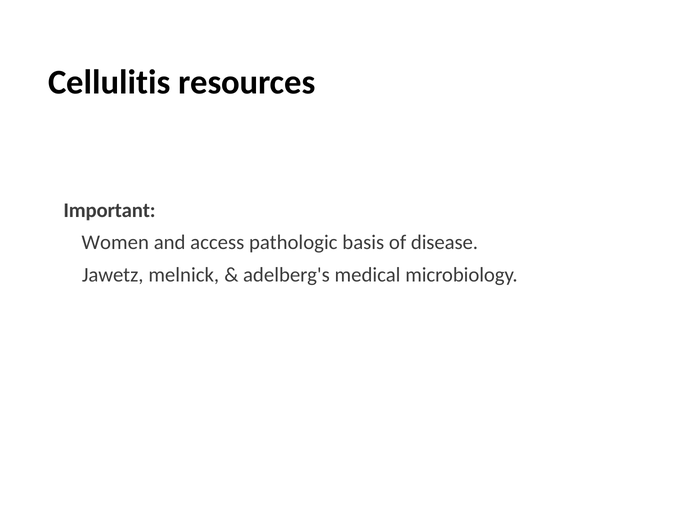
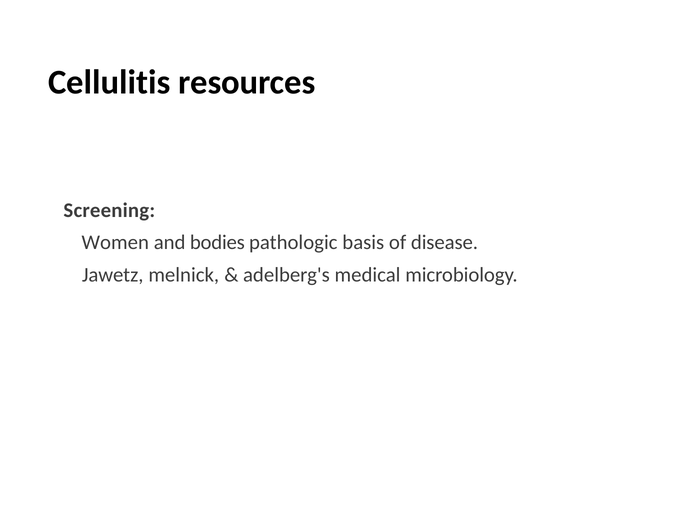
Important: Important -> Screening
access: access -> bodies
